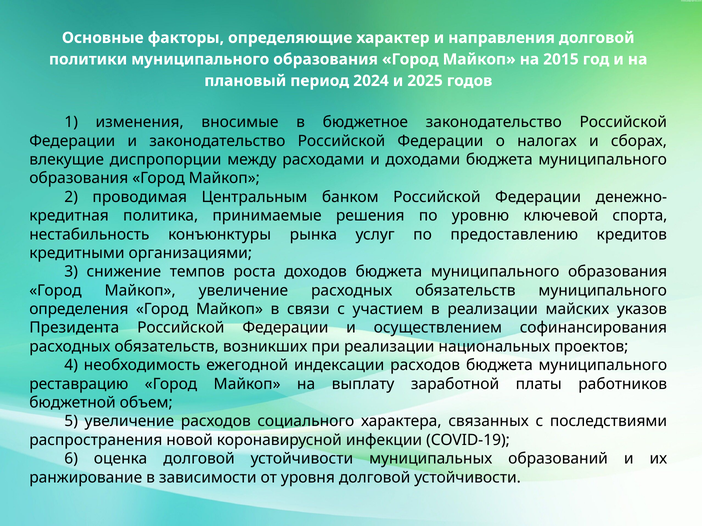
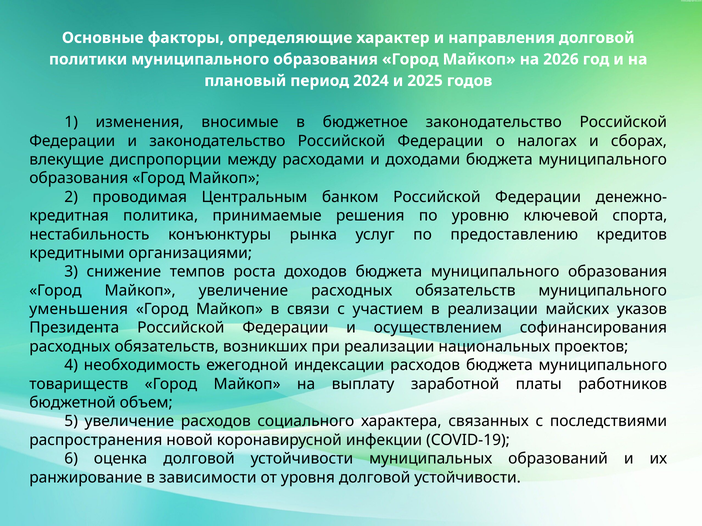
2015: 2015 -> 2026
определения: определения -> уменьшения
реставрацию: реставрацию -> товариществ
